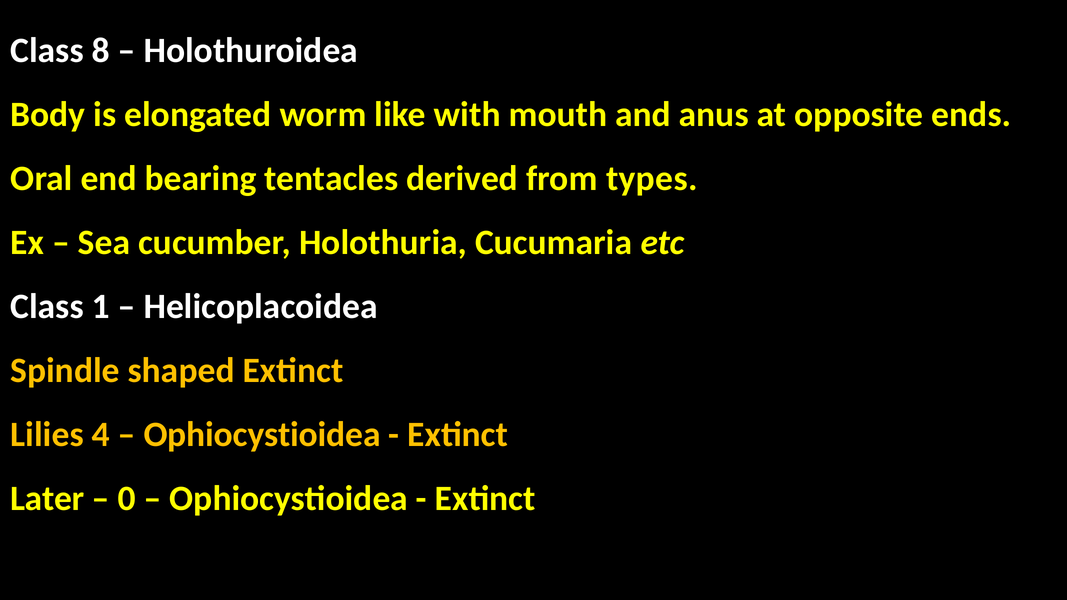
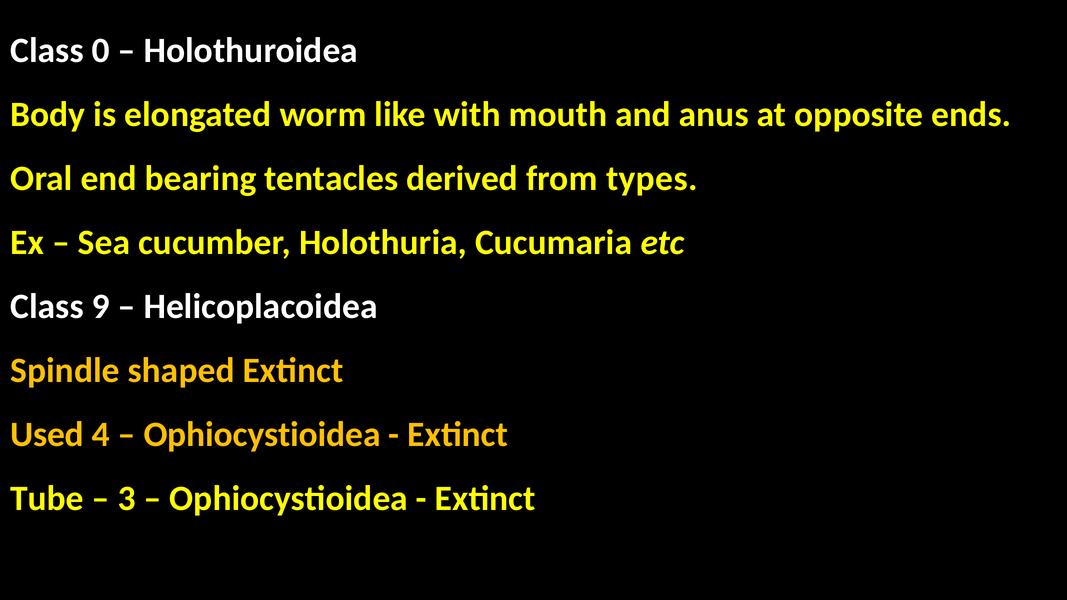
8: 8 -> 0
1: 1 -> 9
Lilies: Lilies -> Used
Later: Later -> Tube
0: 0 -> 3
